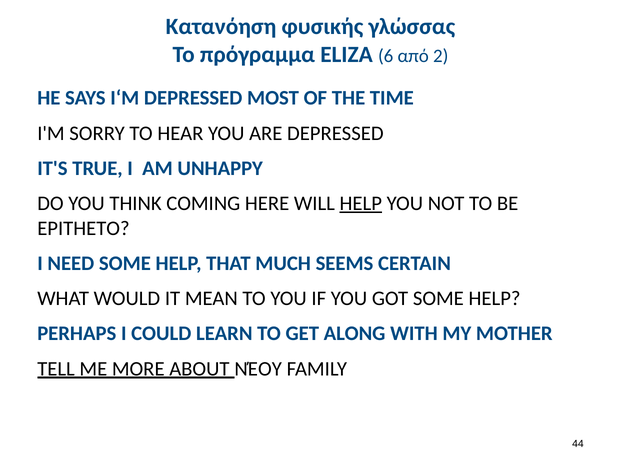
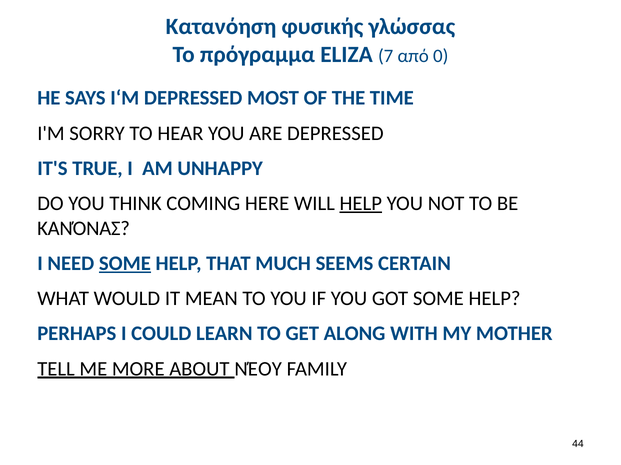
6: 6 -> 7
2: 2 -> 0
EPITHETO: EPITHETO -> ΚΑΝΌΝΑΣ
SOME at (125, 264) underline: none -> present
